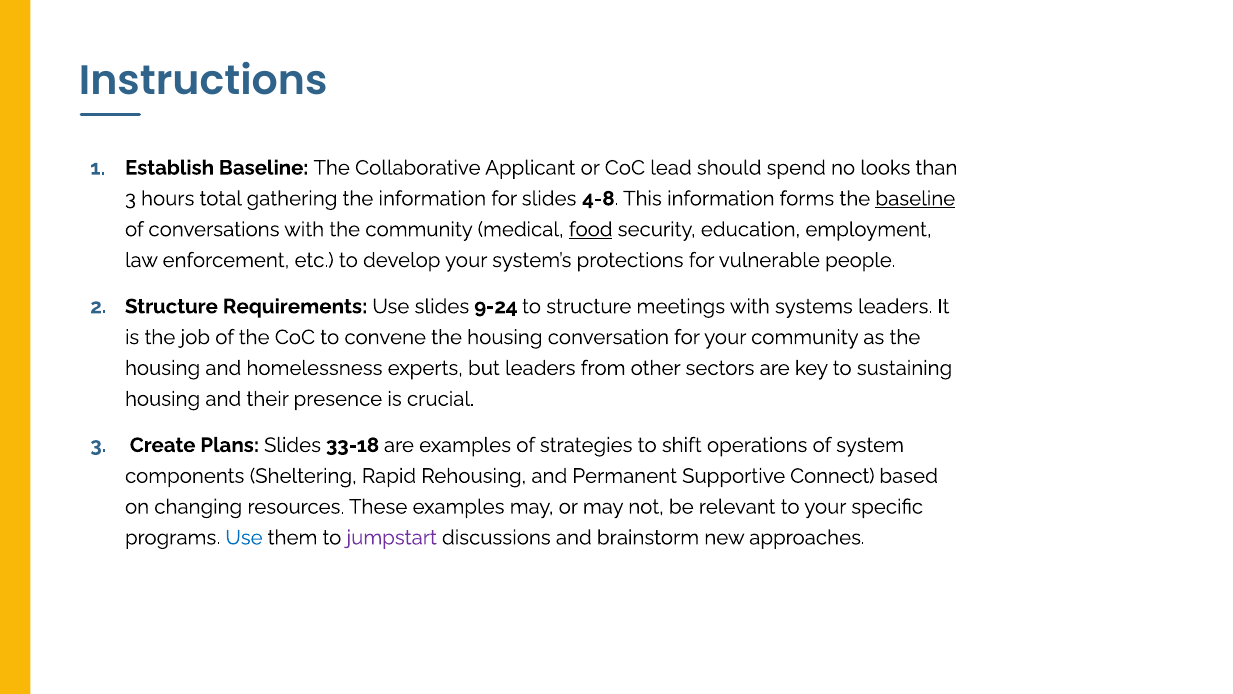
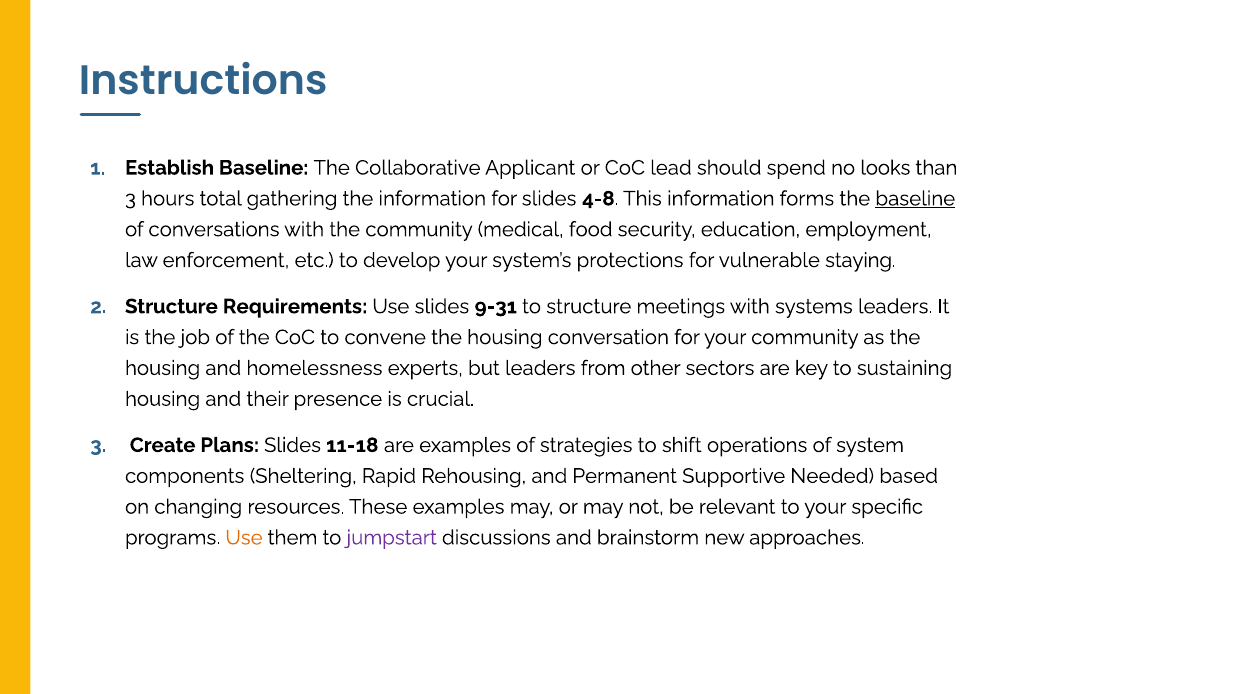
food underline: present -> none
people: people -> staying
9-24: 9-24 -> 9-31
33-18: 33-18 -> 11-18
Connect: Connect -> Needed
Use at (244, 537) colour: blue -> orange
